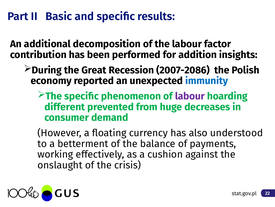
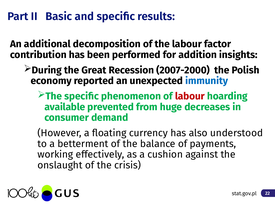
2007-2086: 2007-2086 -> 2007-2000
labour at (190, 96) colour: purple -> red
different: different -> available
